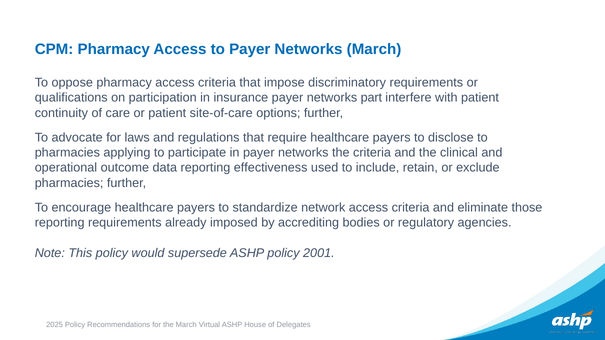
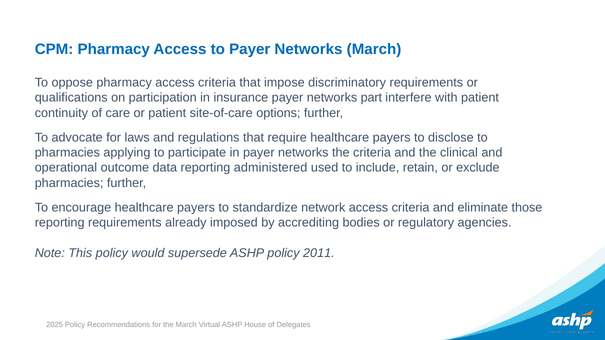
effectiveness: effectiveness -> administered
2001: 2001 -> 2011
